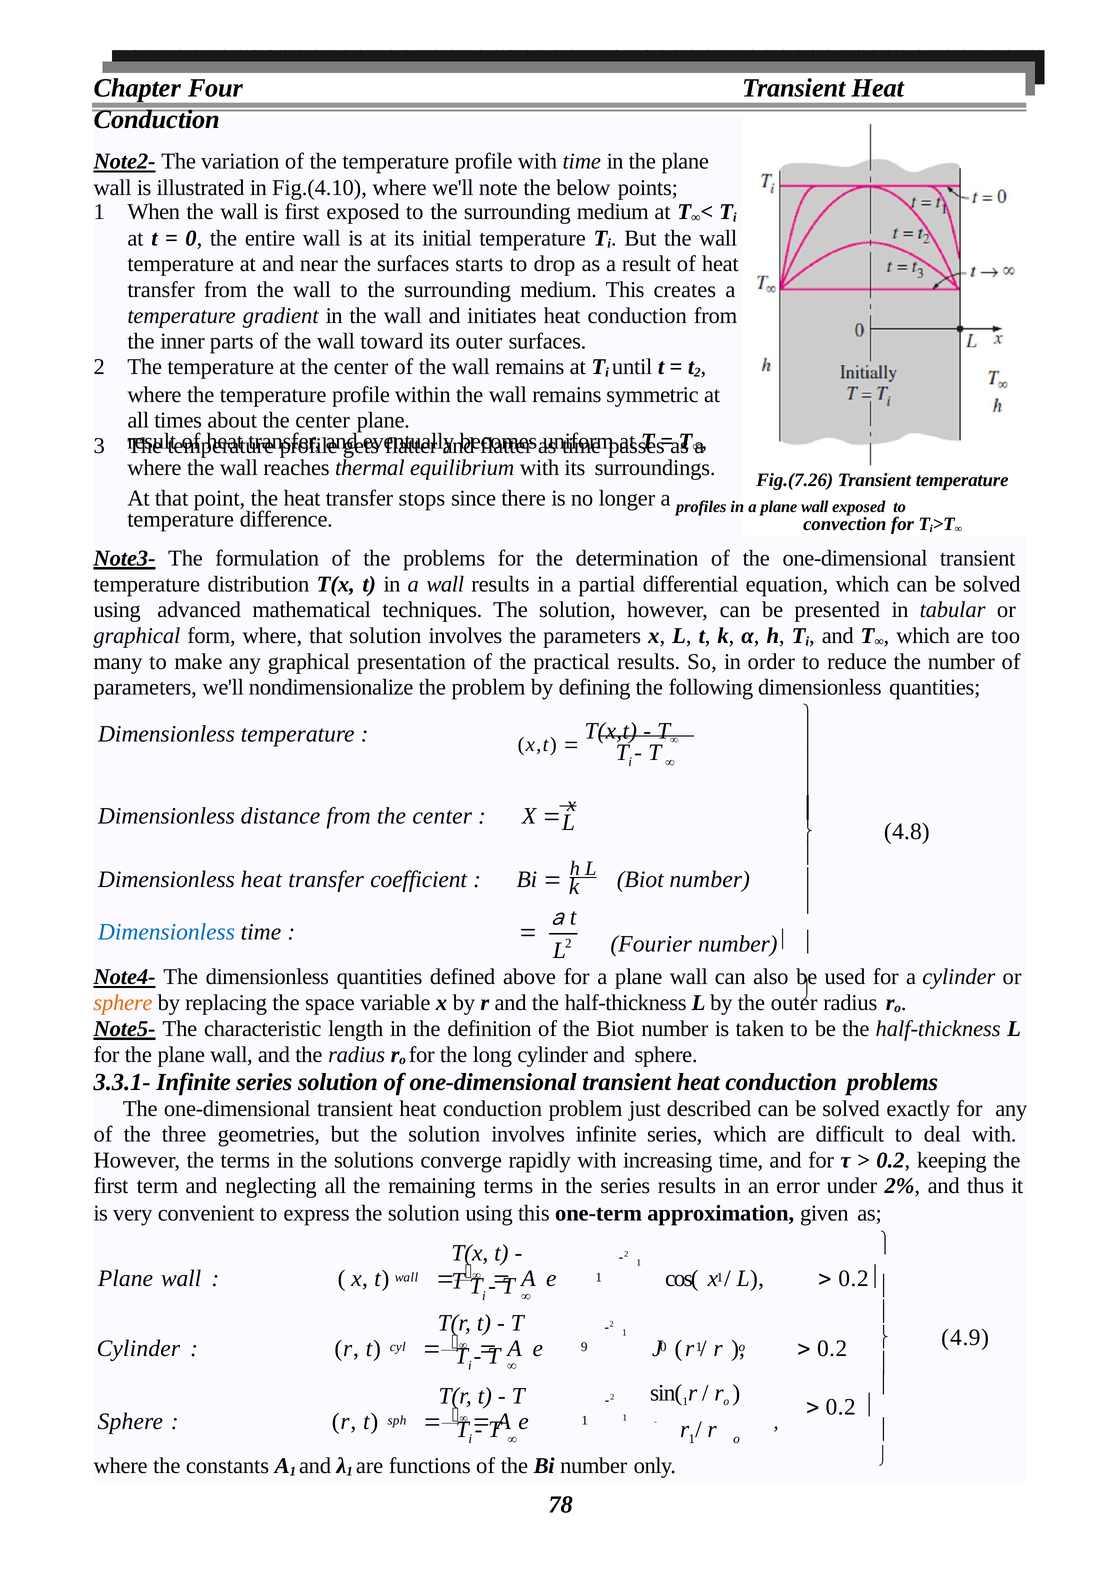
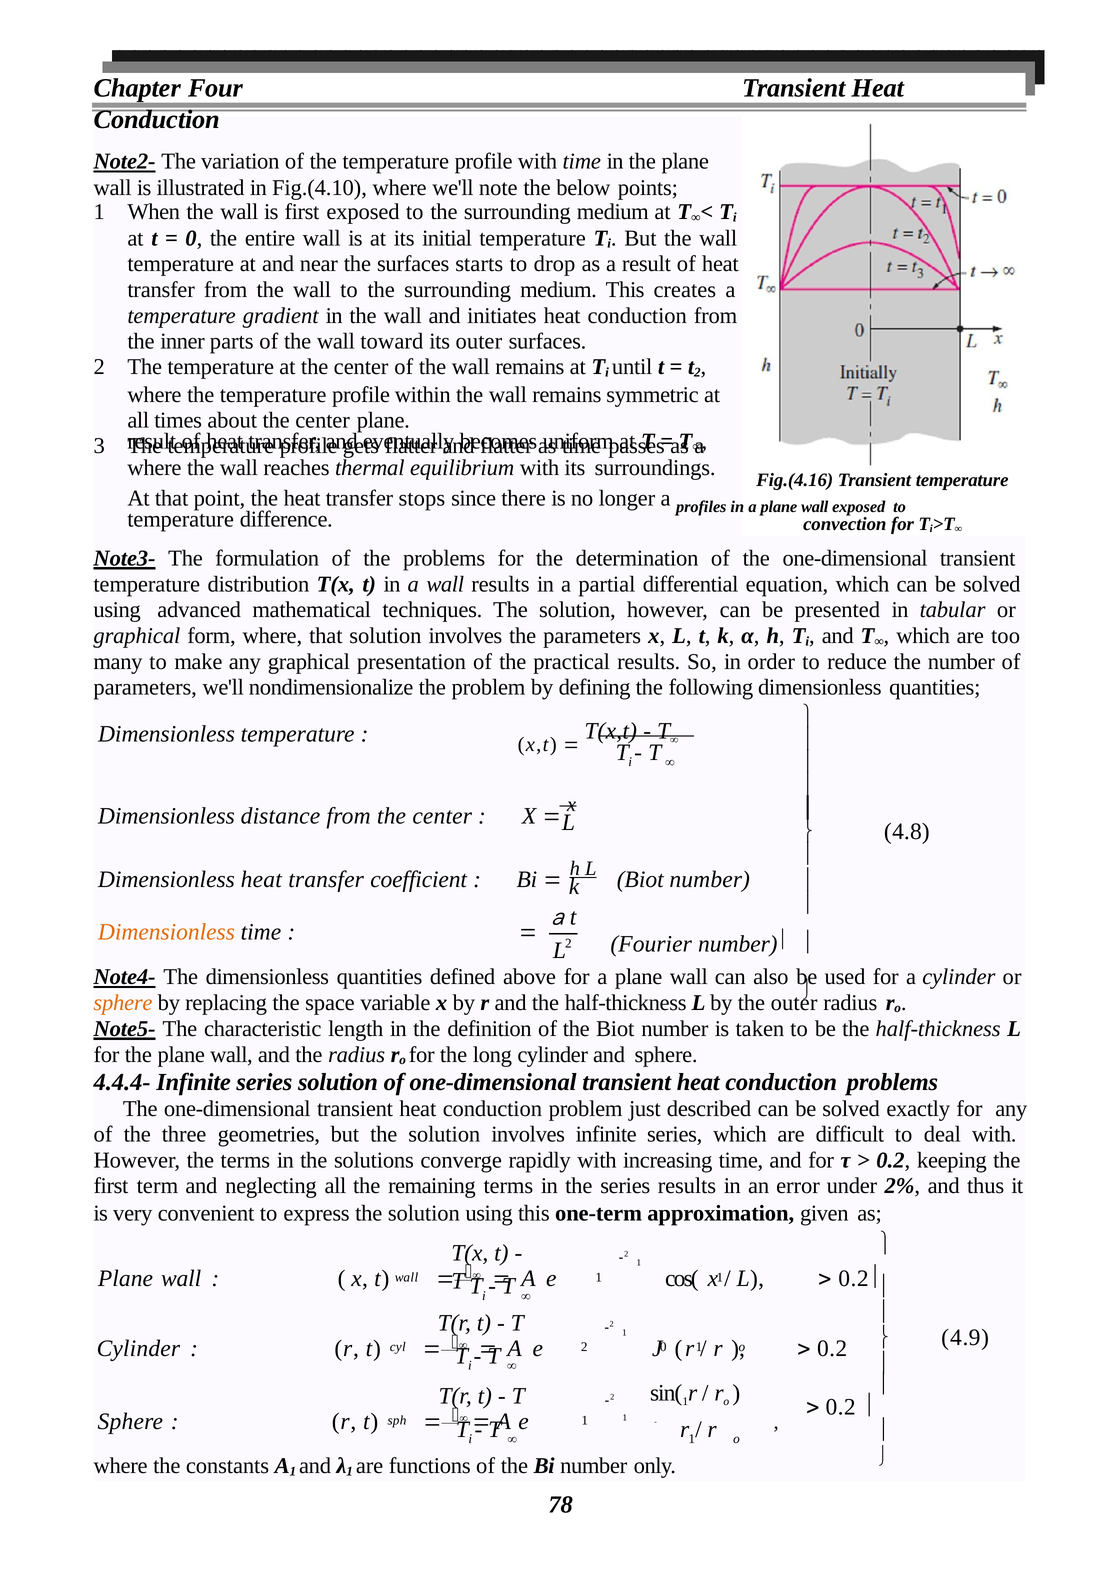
Fig.(7.26: Fig.(7.26 -> Fig.(4.16
Dimensionless at (166, 932) colour: blue -> orange
3.3.1-: 3.3.1- -> 4.4.4-
cyl 9: 9 -> 2
